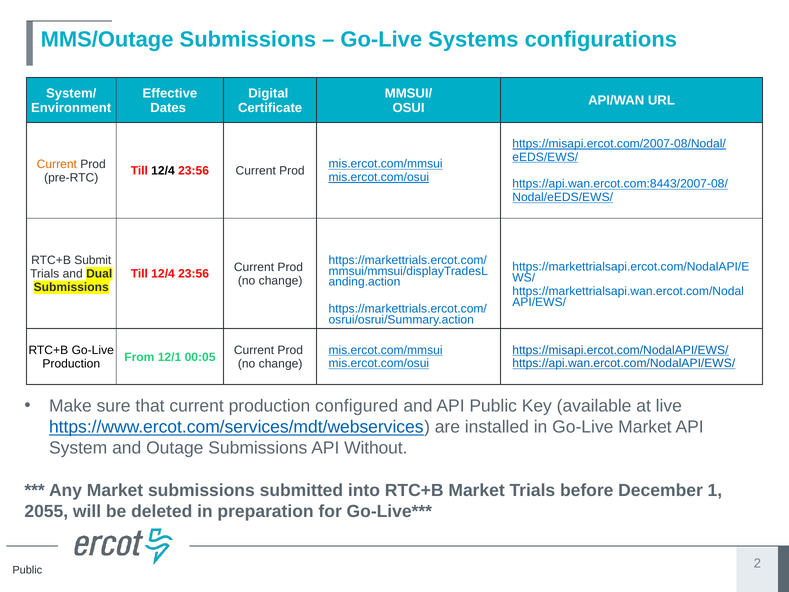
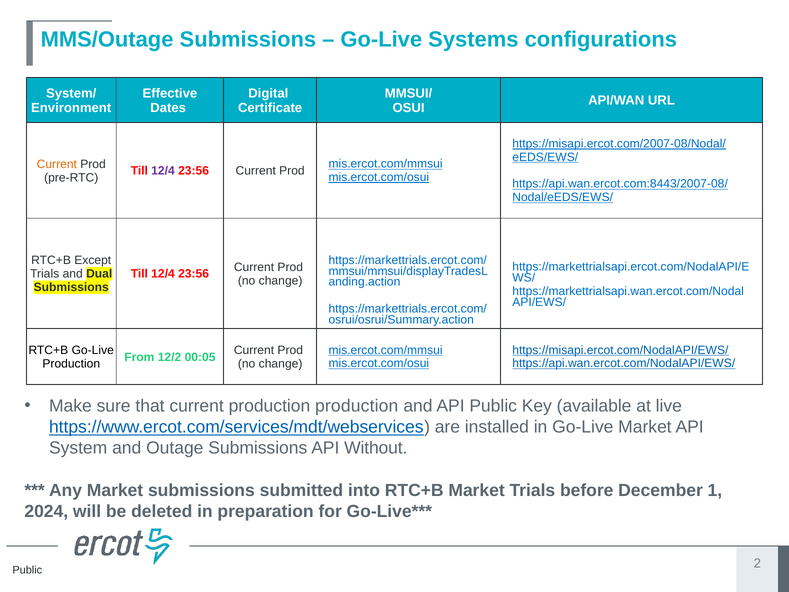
12/4 at (163, 171) colour: black -> purple
Submit: Submit -> Except
12/1: 12/1 -> 12/2
production configured: configured -> production
2055: 2055 -> 2024
